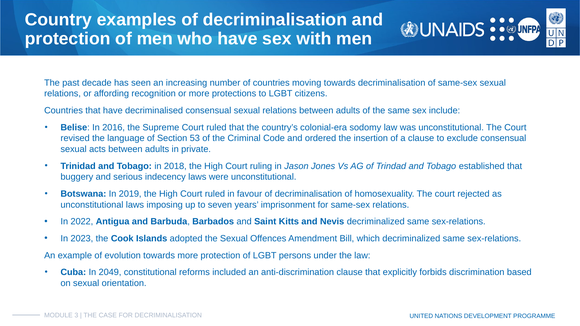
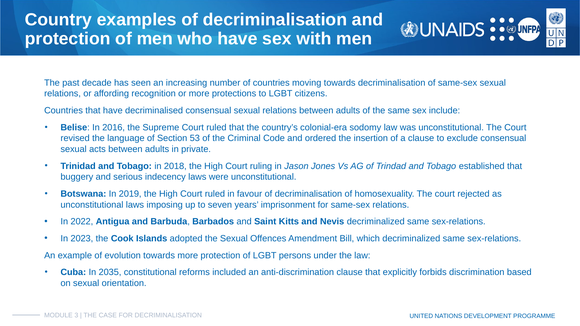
2049: 2049 -> 2035
